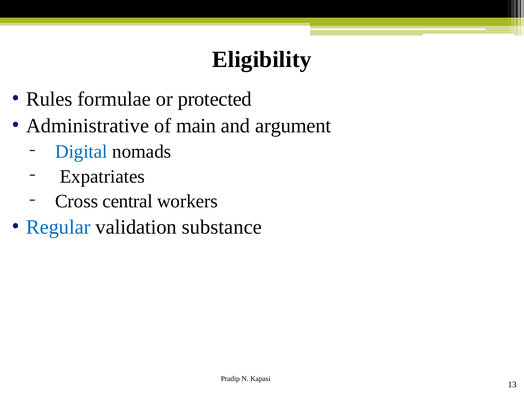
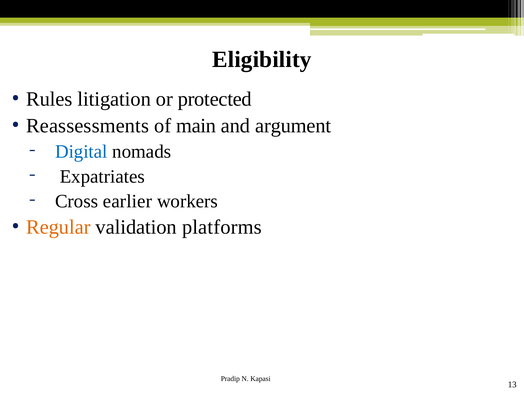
formulae: formulae -> litigation
Administrative: Administrative -> Reassessments
central: central -> earlier
Regular colour: blue -> orange
substance: substance -> platforms
